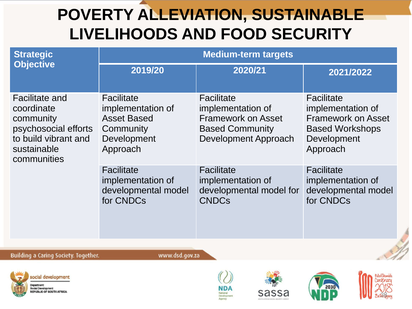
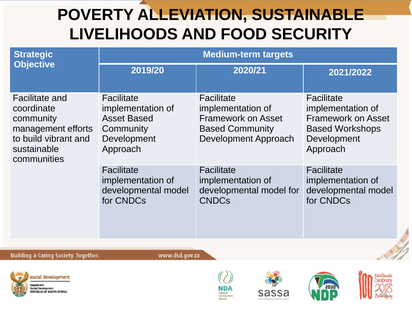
psychosocial: psychosocial -> management
